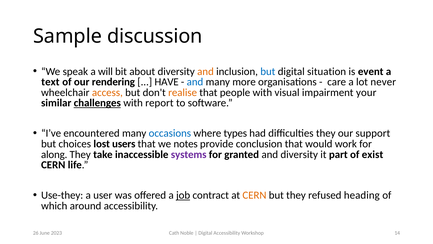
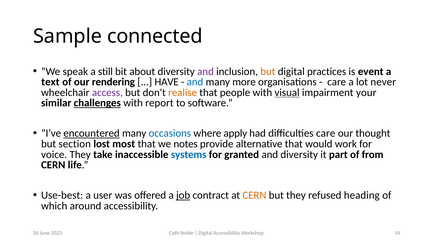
discussion: discussion -> connected
will: will -> still
and at (206, 71) colour: orange -> purple
but at (268, 71) colour: blue -> orange
situation: situation -> practices
access colour: orange -> purple
visual underline: none -> present
encountered underline: none -> present
types: types -> apply
difficulties they: they -> care
support: support -> thought
choices: choices -> section
users: users -> most
conclusion: conclusion -> alternative
along: along -> voice
systems colour: purple -> blue
exist: exist -> from
Use-they: Use-they -> Use-best
